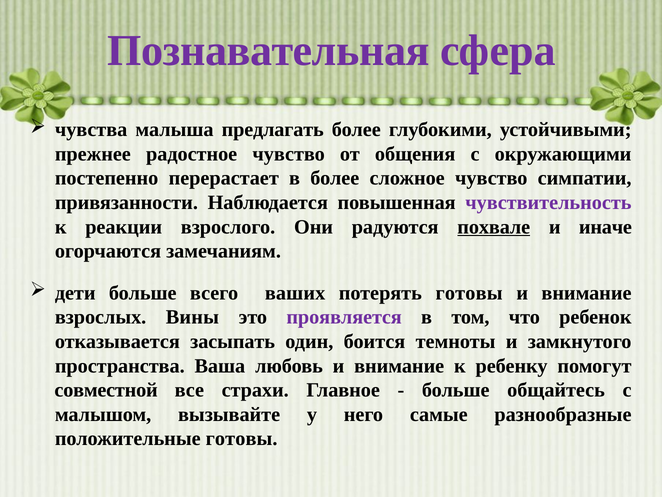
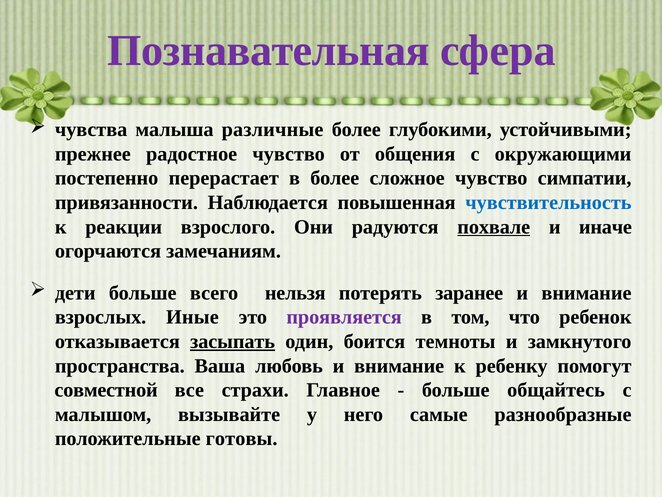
предлагать: предлагать -> различные
чувствительность colour: purple -> blue
ваших: ваших -> нельзя
потерять готовы: готовы -> заранее
Вины: Вины -> Иные
засыпать underline: none -> present
